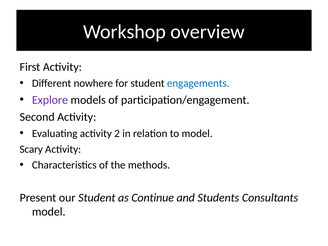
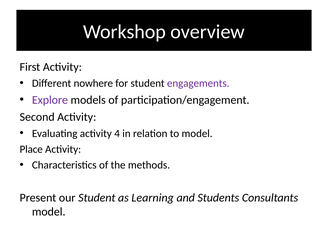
engagements colour: blue -> purple
2: 2 -> 4
Scary: Scary -> Place
Continue: Continue -> Learning
